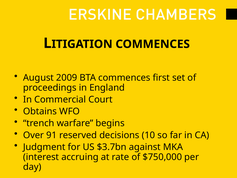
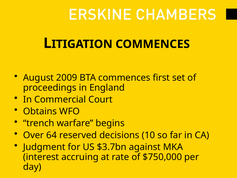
91: 91 -> 64
